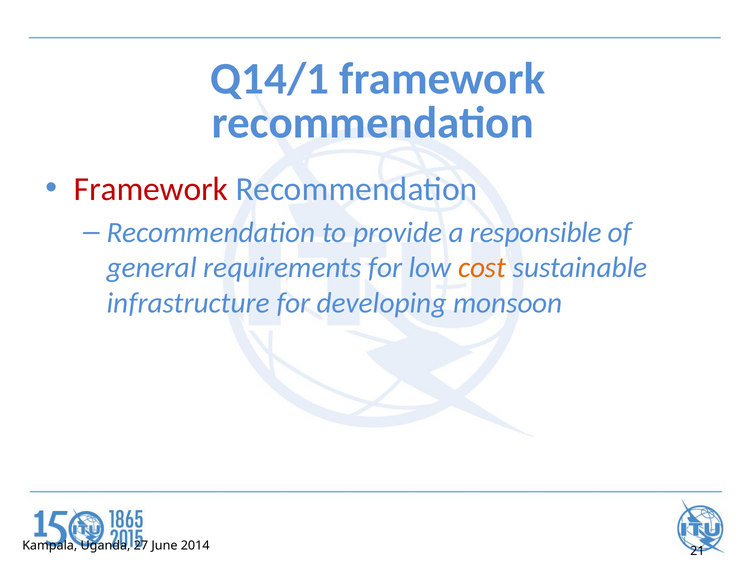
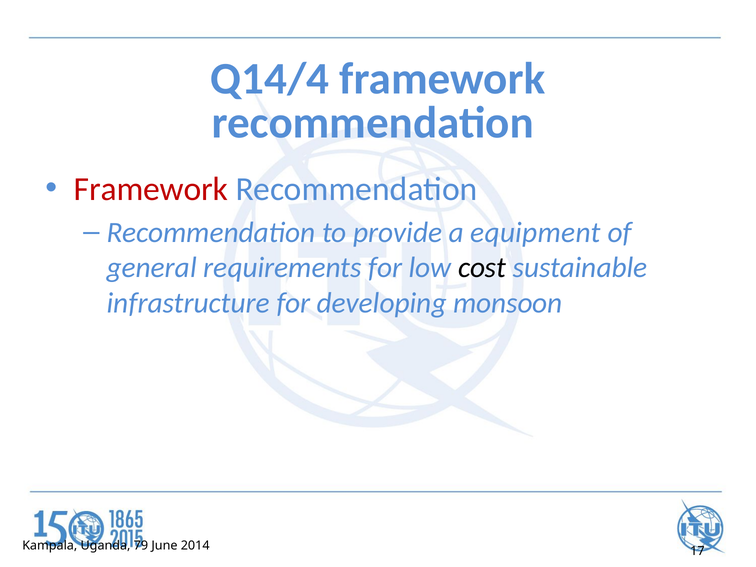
Q14/1: Q14/1 -> Q14/4
responsible: responsible -> equipment
cost colour: orange -> black
27: 27 -> 79
21: 21 -> 17
